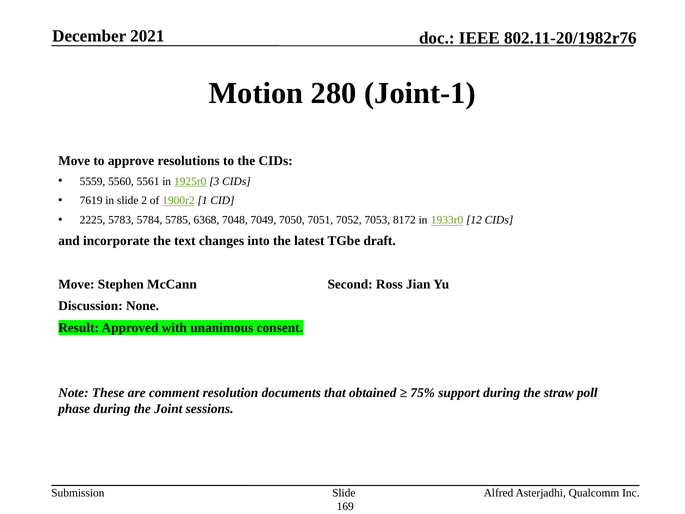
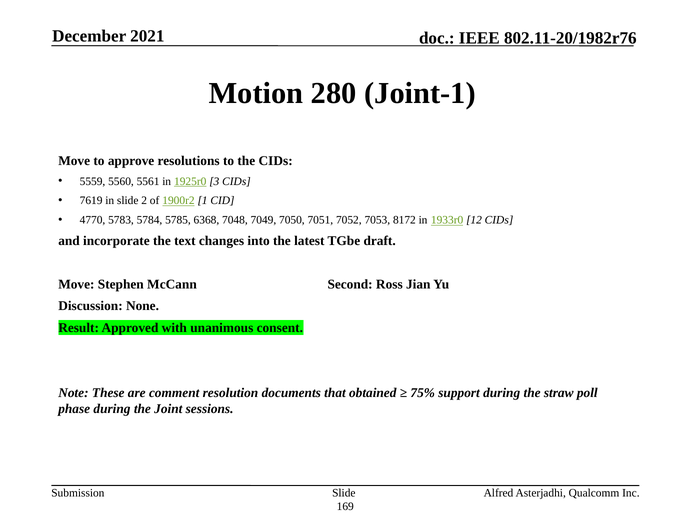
2225: 2225 -> 4770
